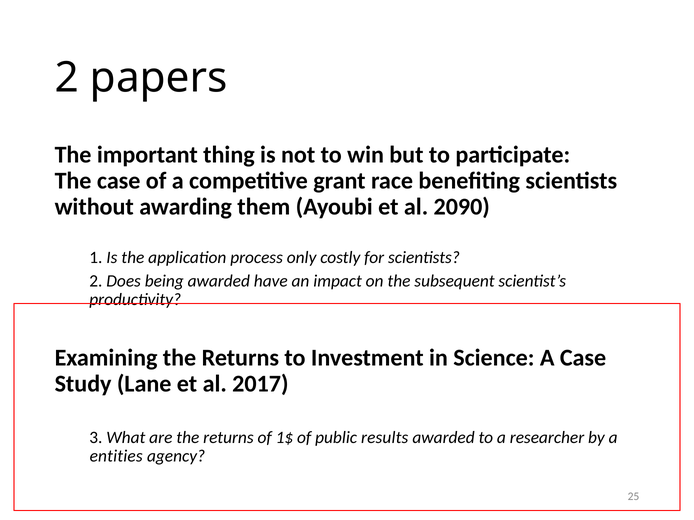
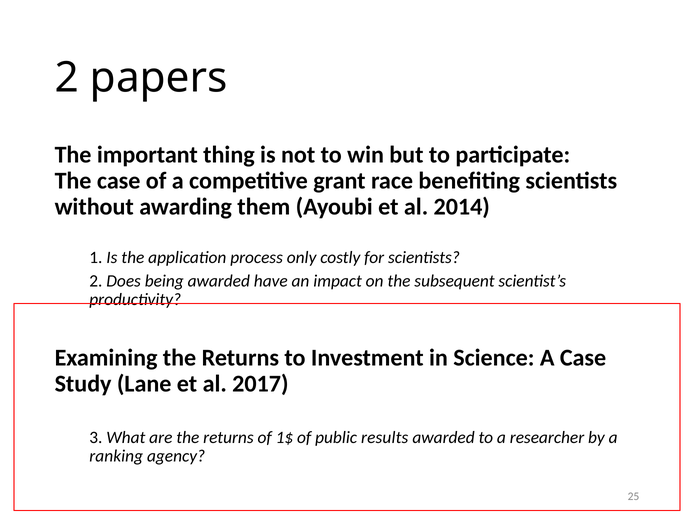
2090: 2090 -> 2014
entities: entities -> ranking
